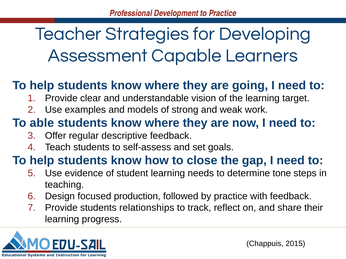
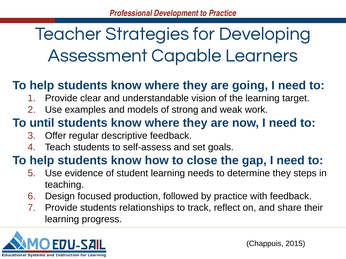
able: able -> until
determine tone: tone -> they
